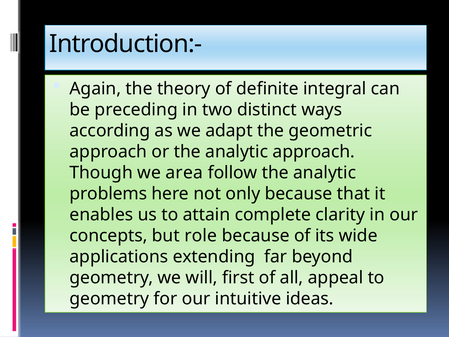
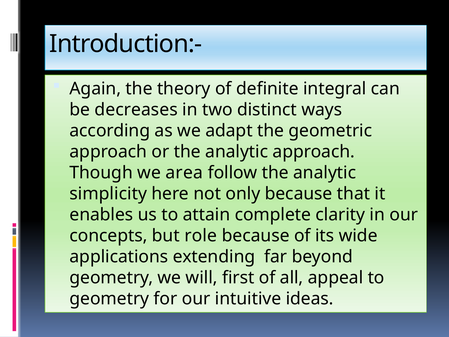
preceding: preceding -> decreases
problems: problems -> simplicity
